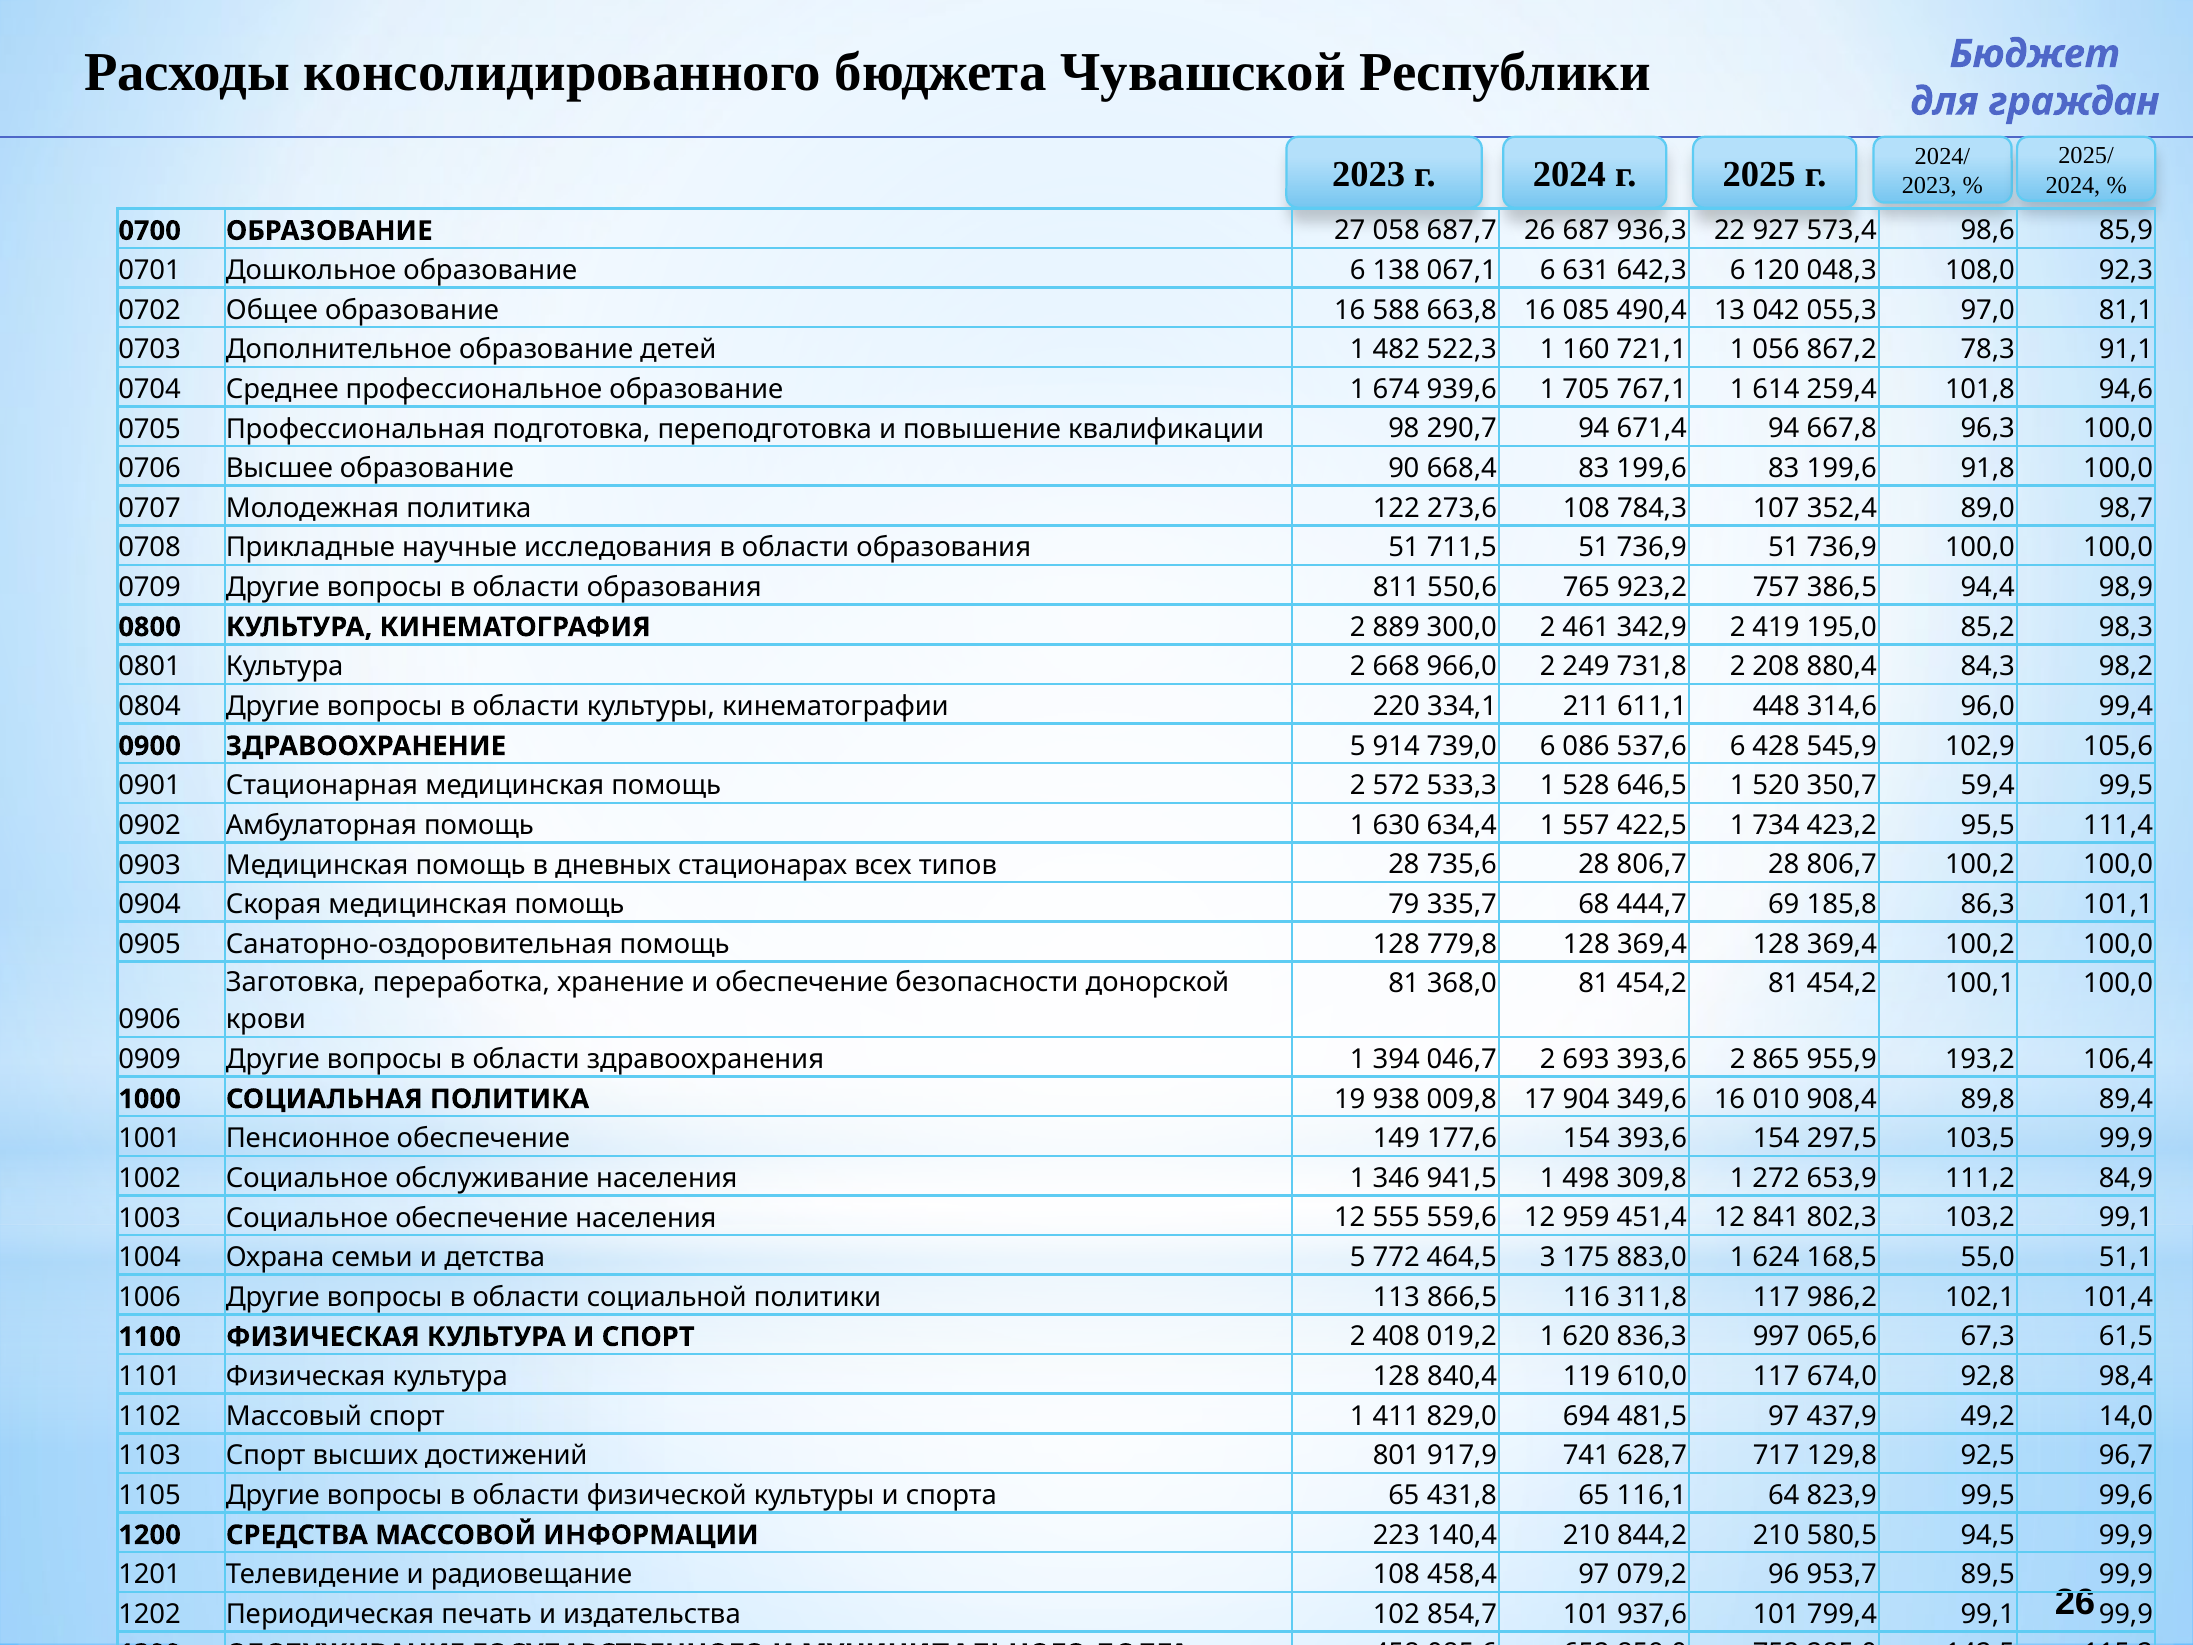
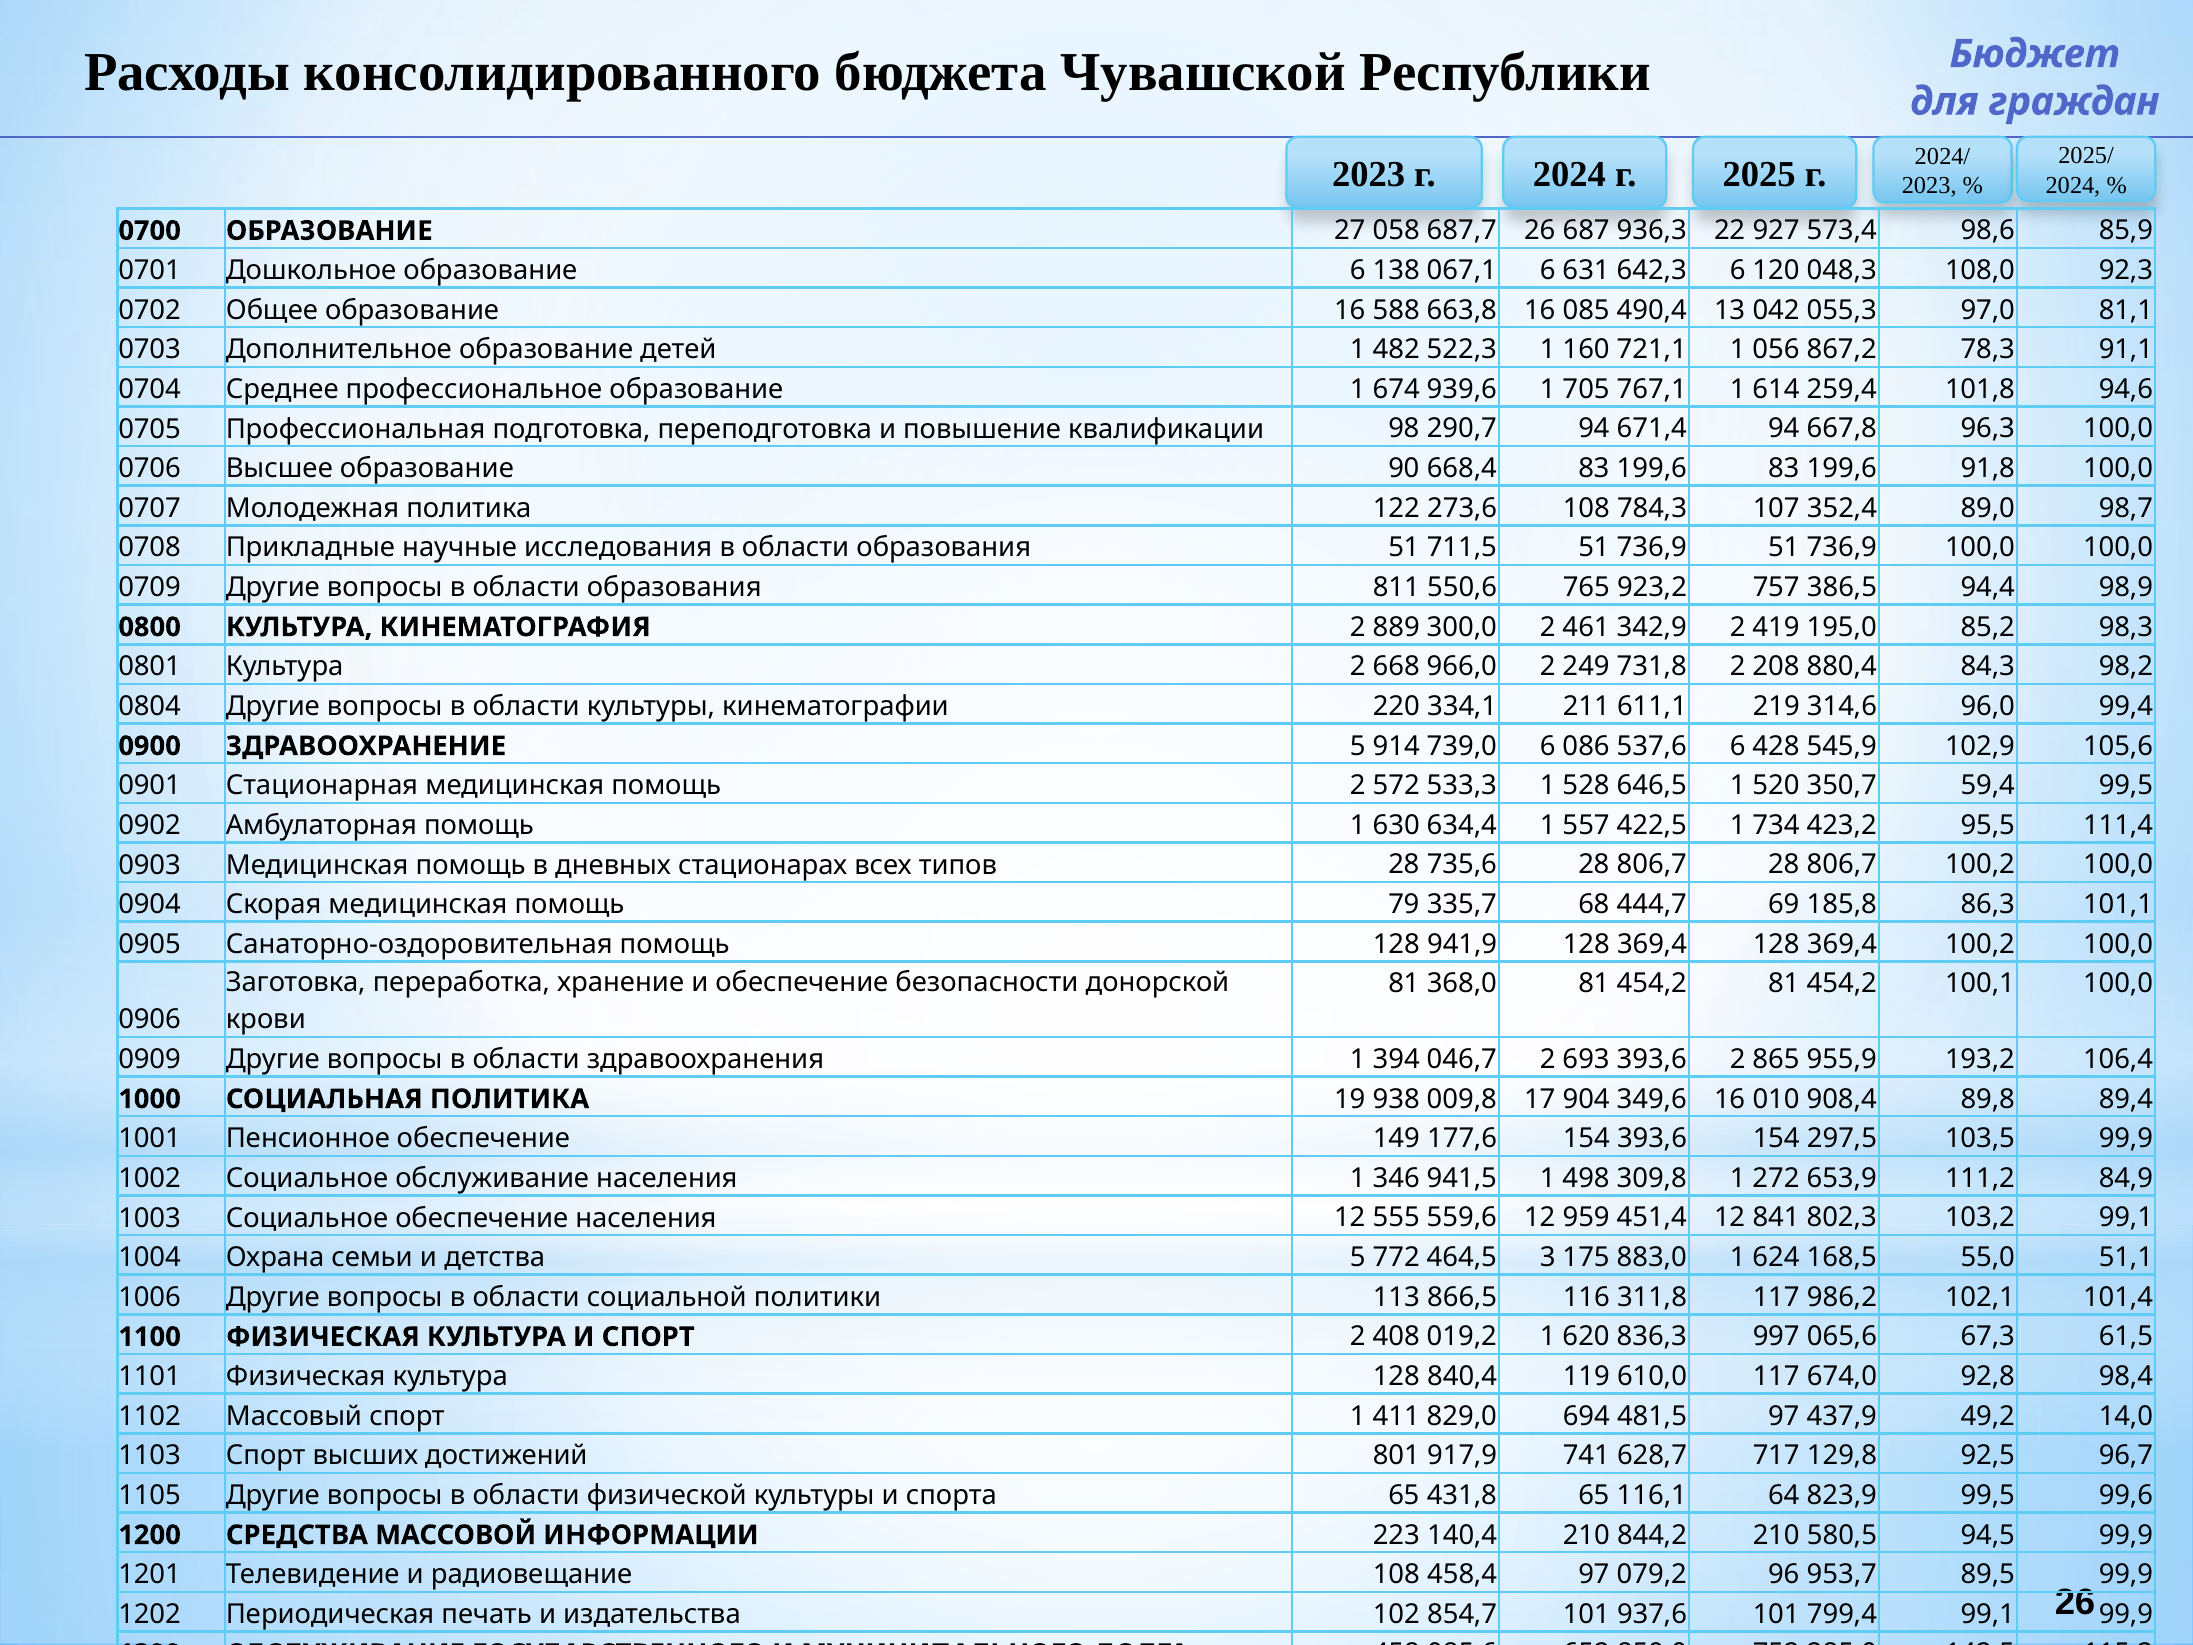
448: 448 -> 219
779,8: 779,8 -> 941,9
